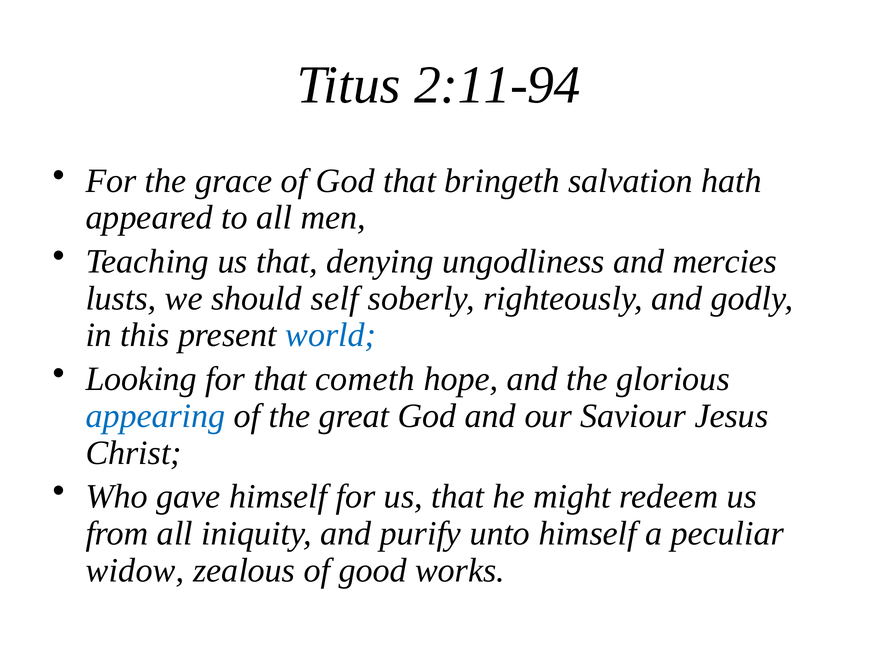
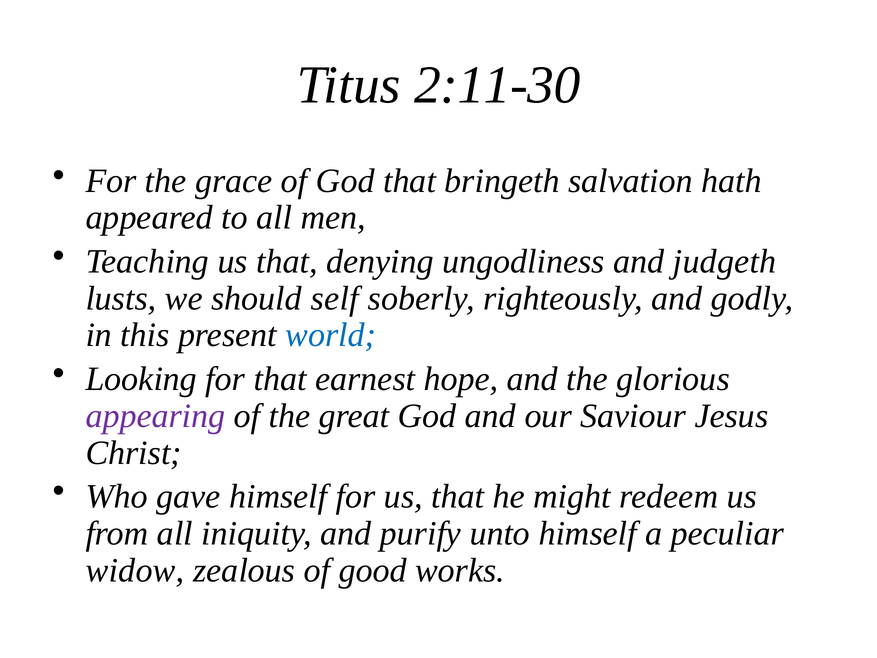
2:11-94: 2:11-94 -> 2:11-30
mercies: mercies -> judgeth
cometh: cometh -> earnest
appearing colour: blue -> purple
